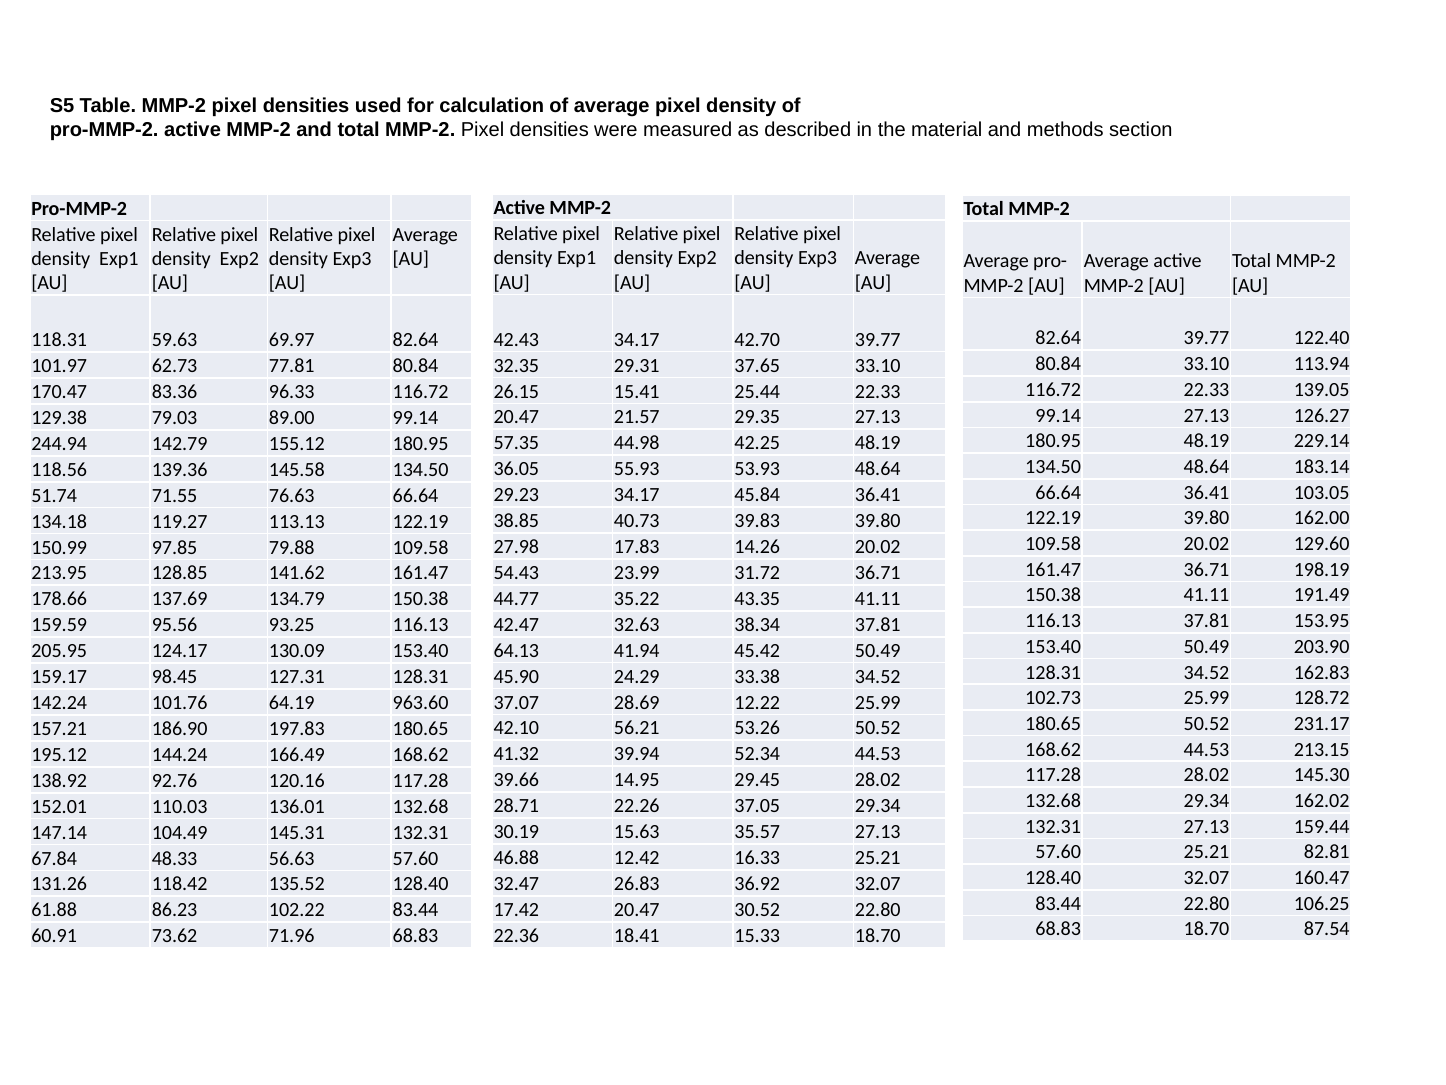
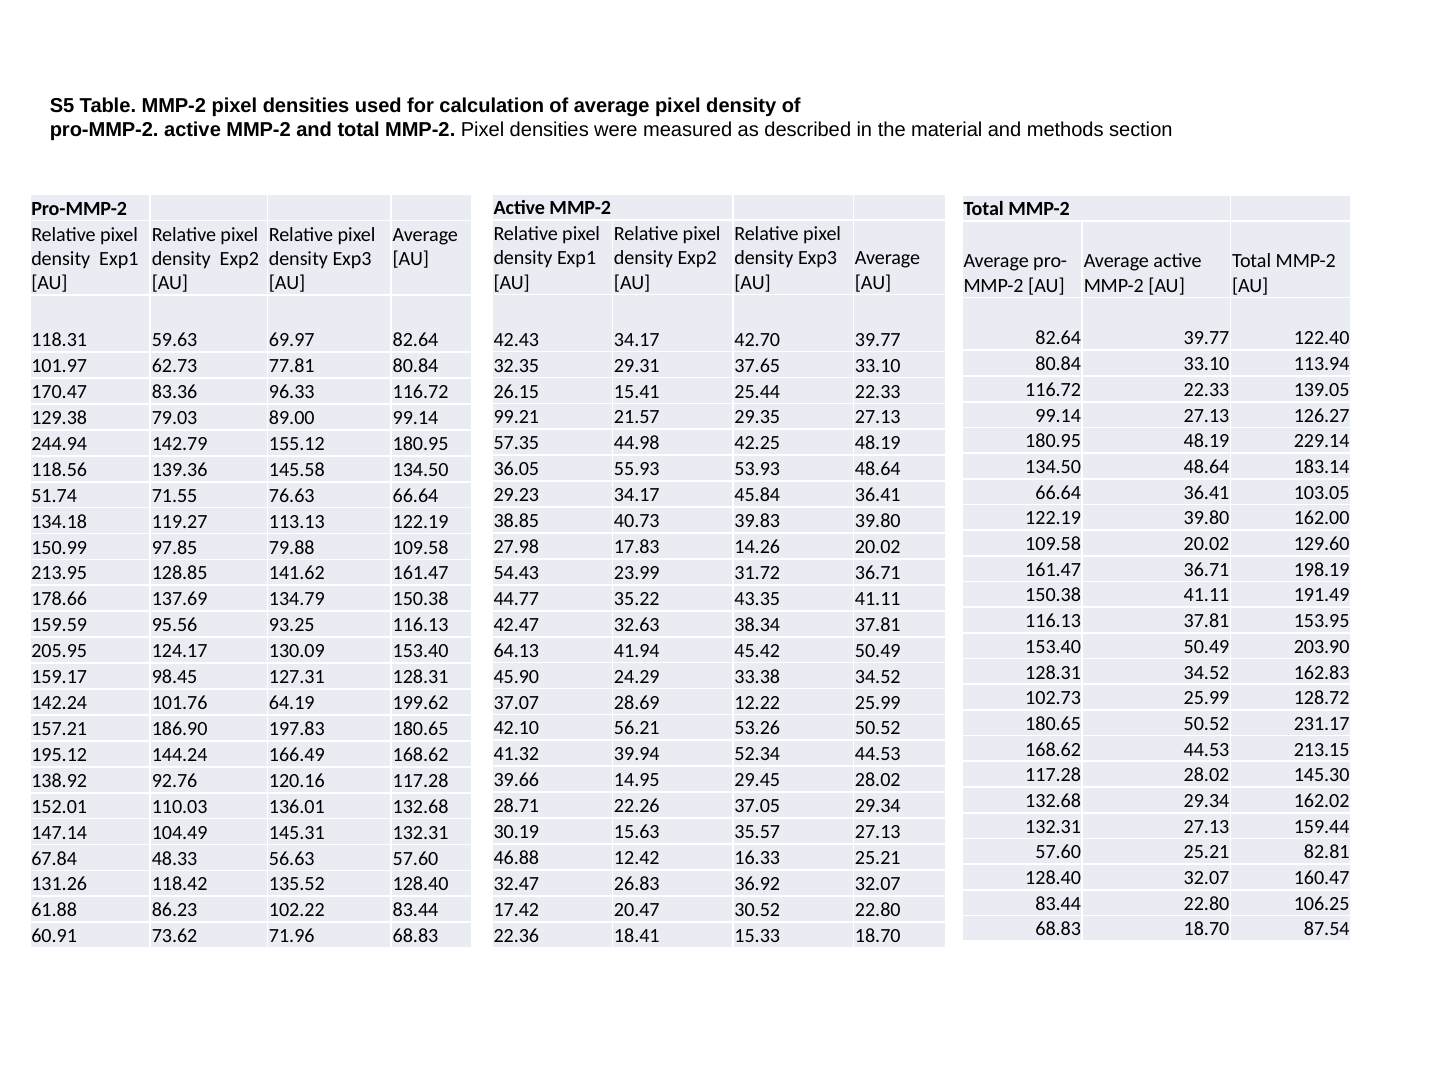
20.47 at (516, 417): 20.47 -> 99.21
963.60: 963.60 -> 199.62
